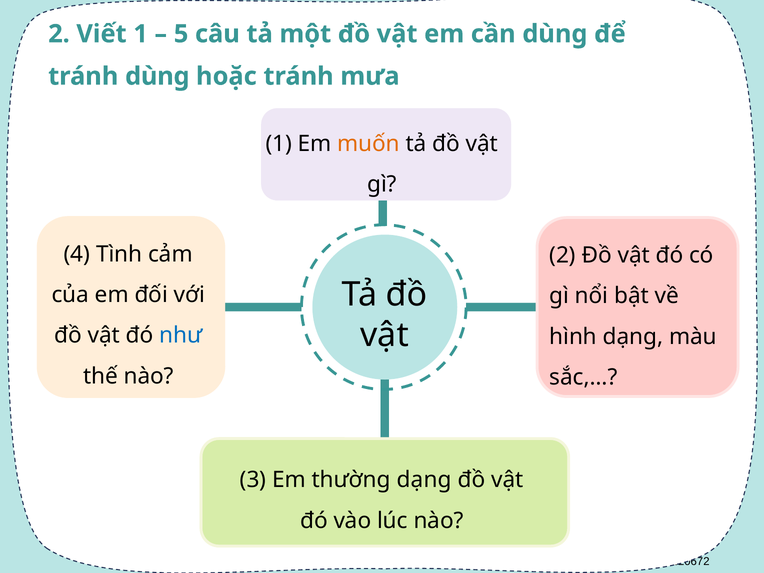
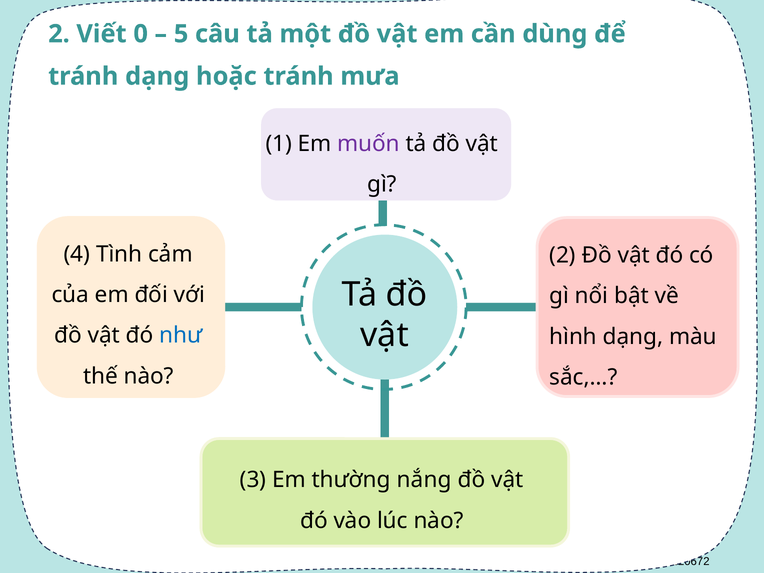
Viết 1: 1 -> 0
tránh dùng: dùng -> dạng
muốn colour: orange -> purple
thường dạng: dạng -> nắng
